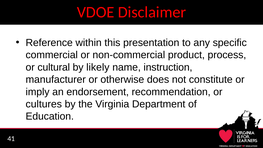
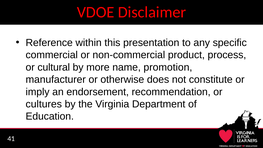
likely: likely -> more
instruction: instruction -> promotion
